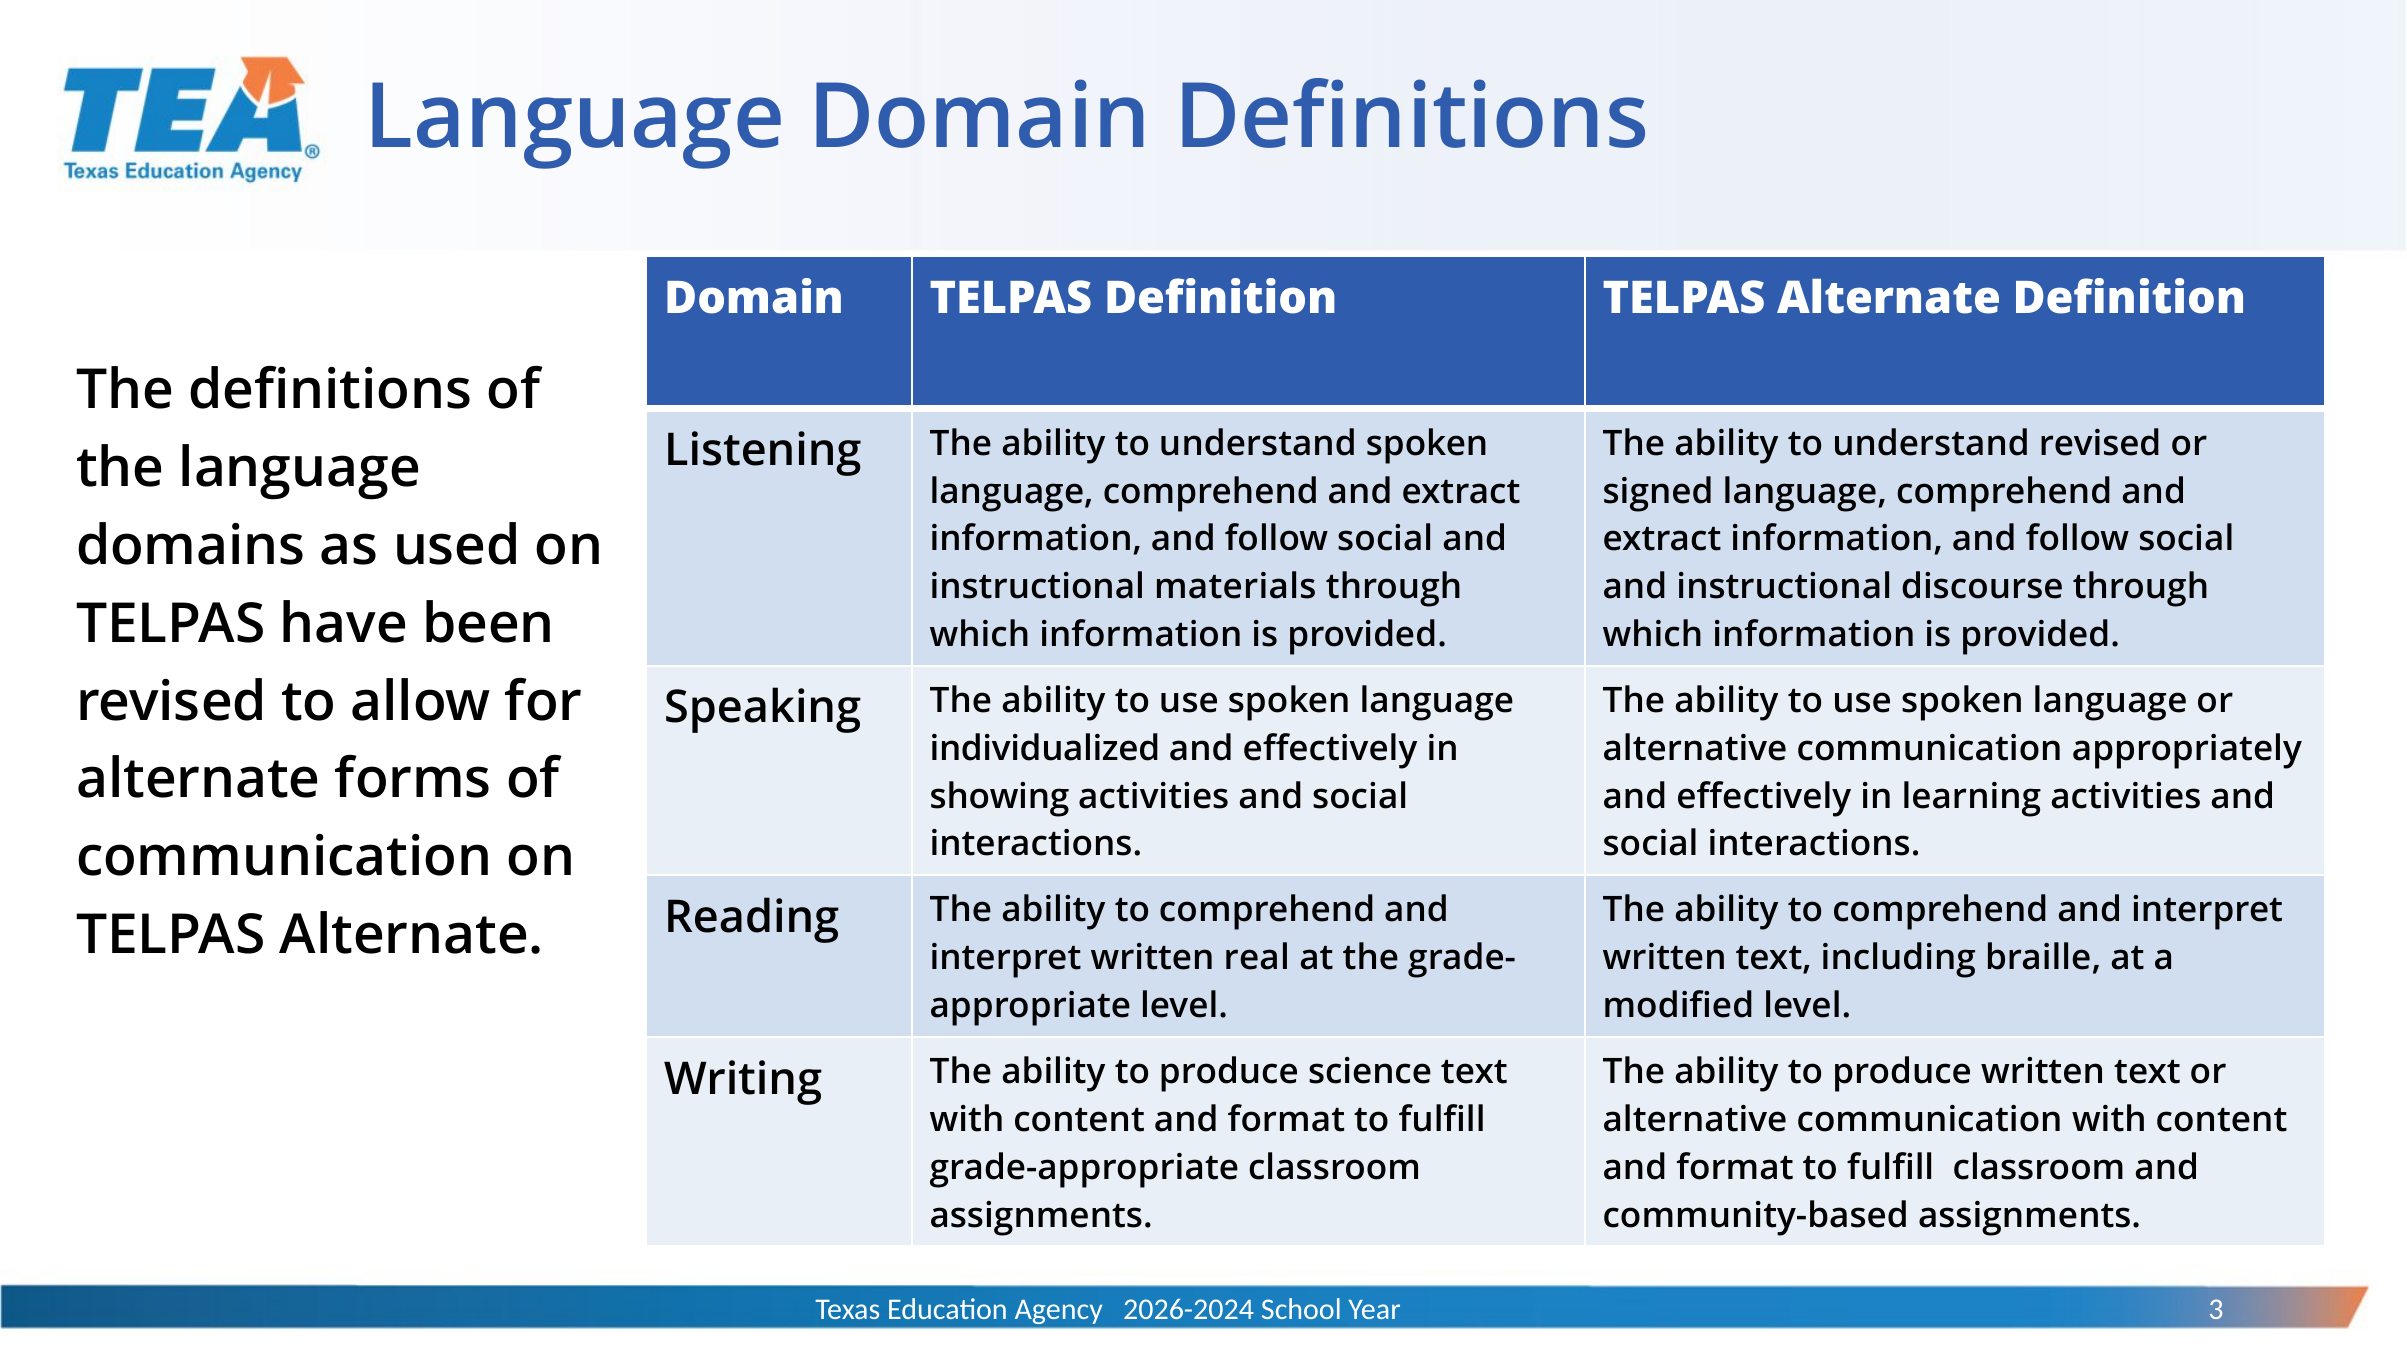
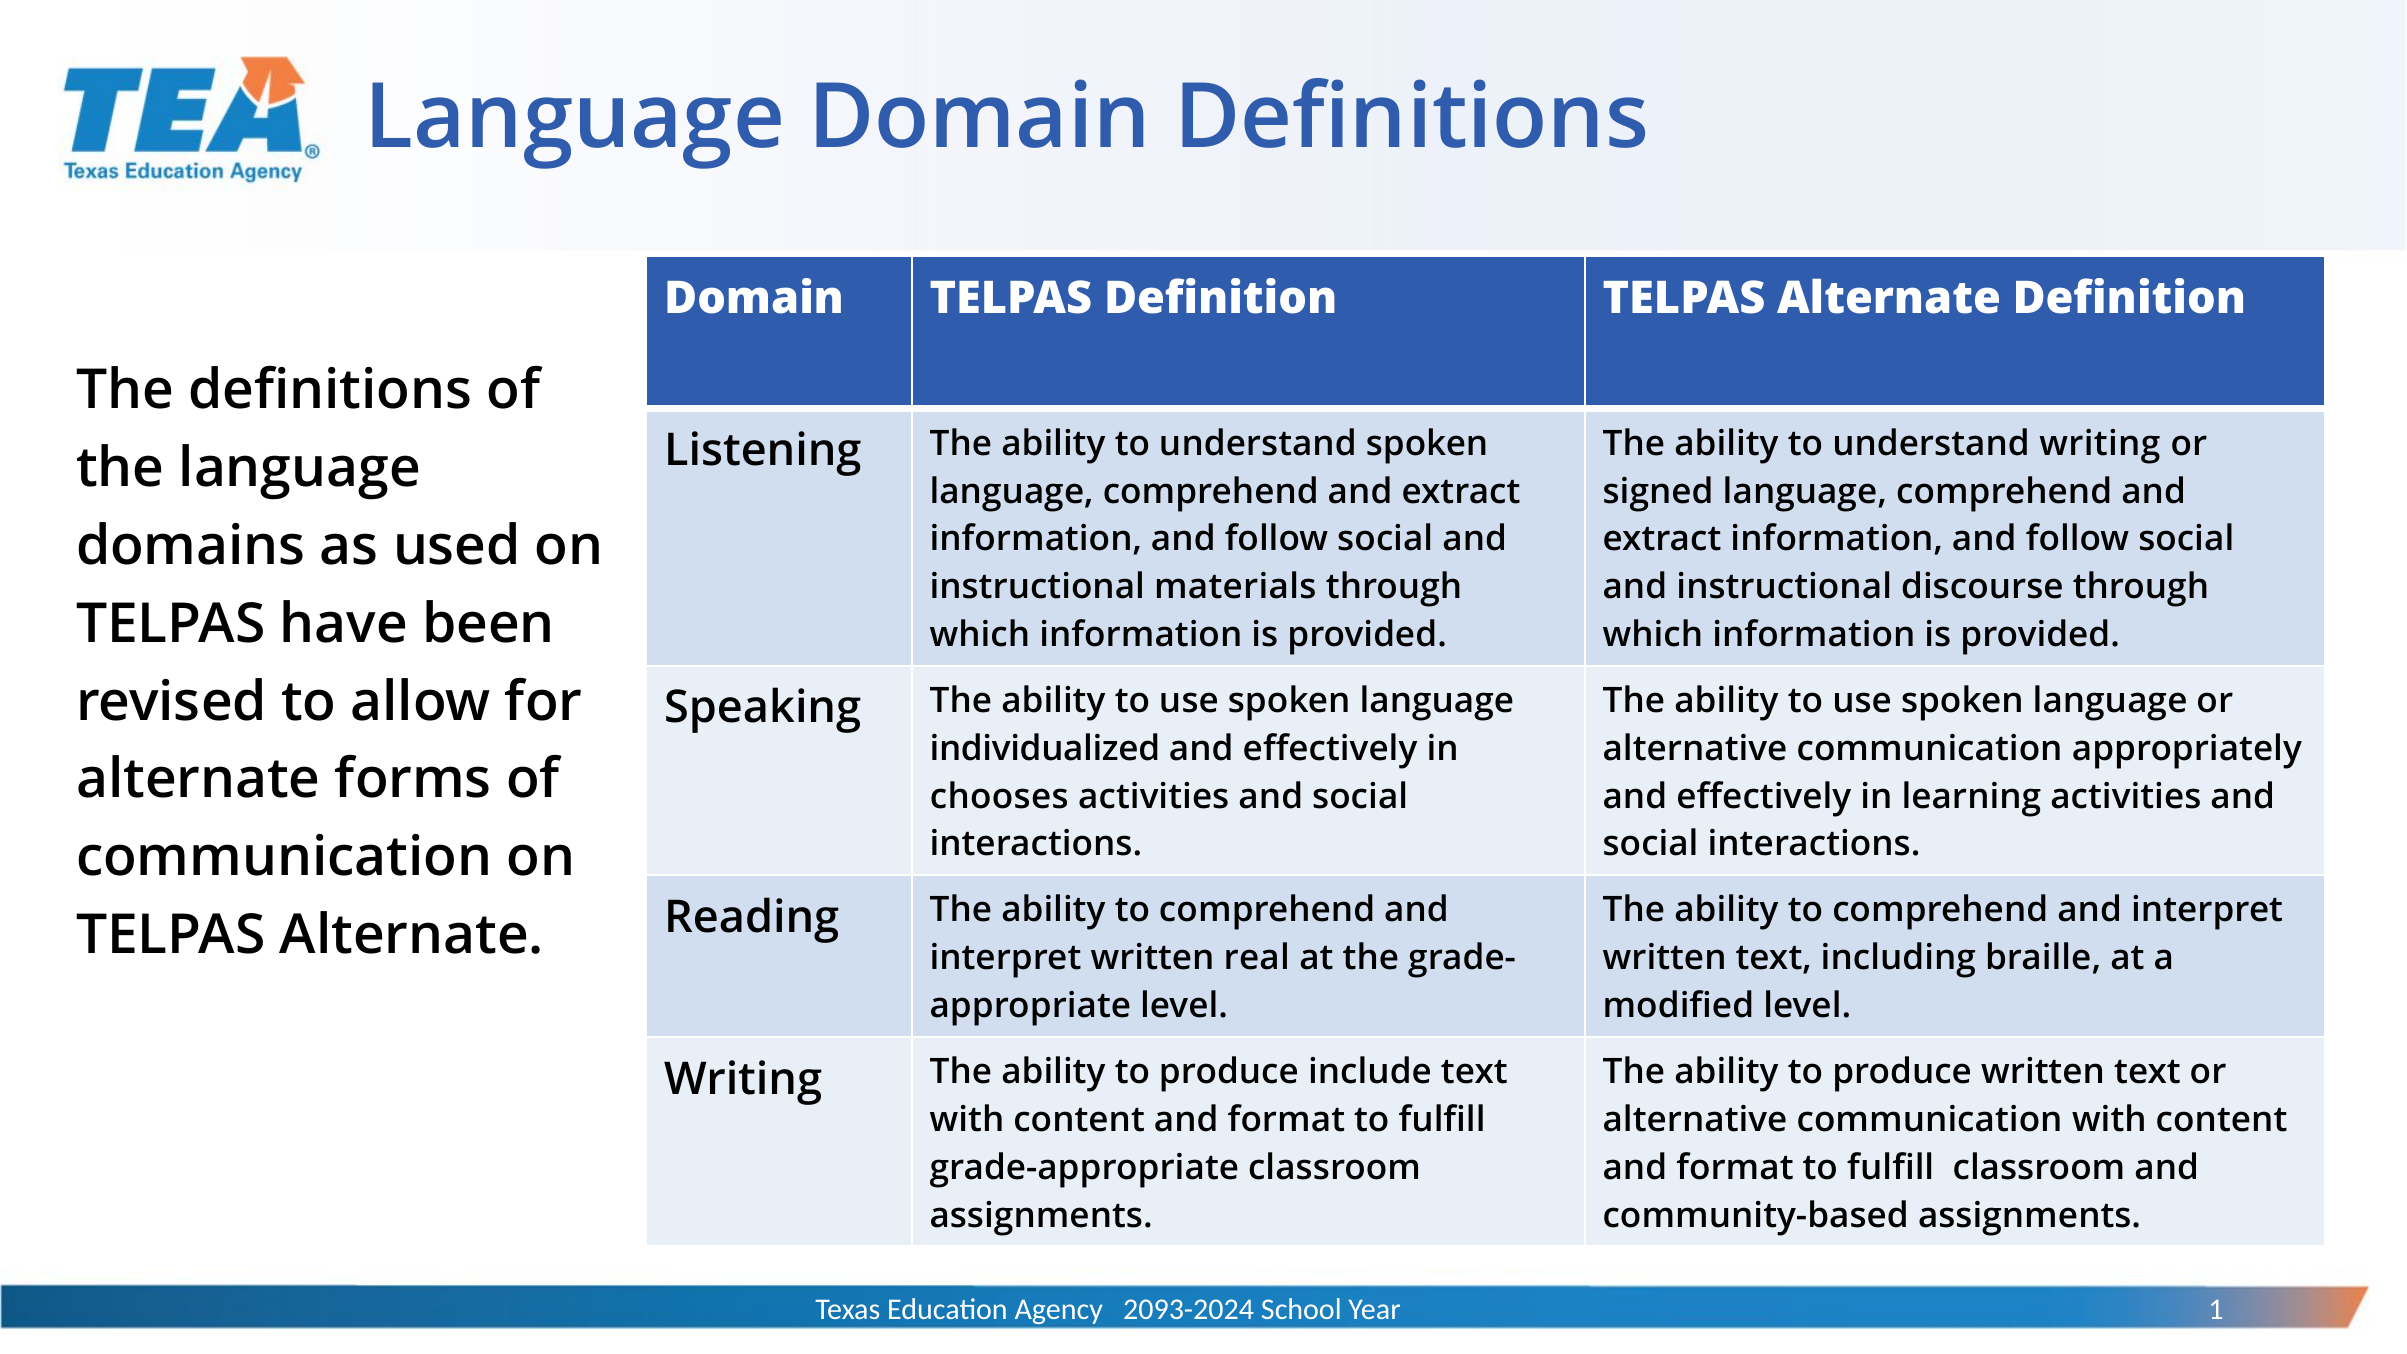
understand revised: revised -> writing
showing: showing -> chooses
science: science -> include
2026-2024: 2026-2024 -> 2093-2024
3: 3 -> 1
